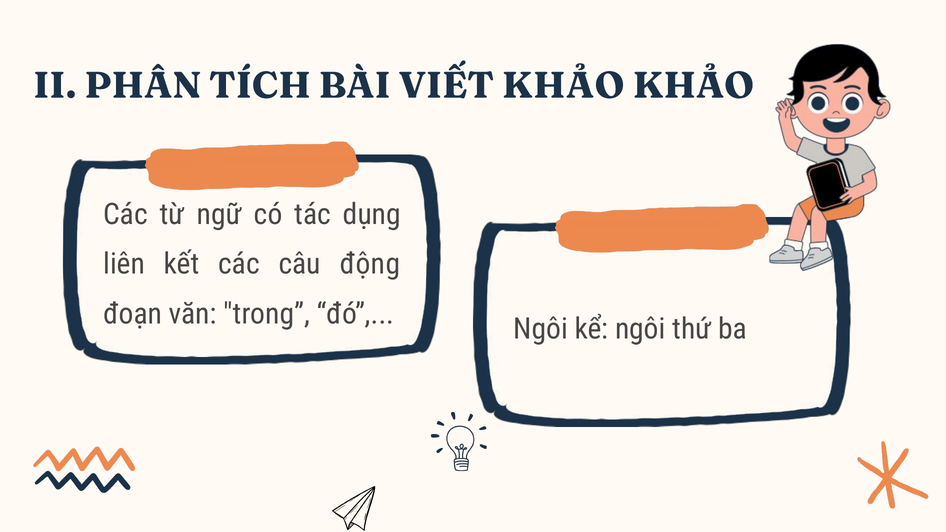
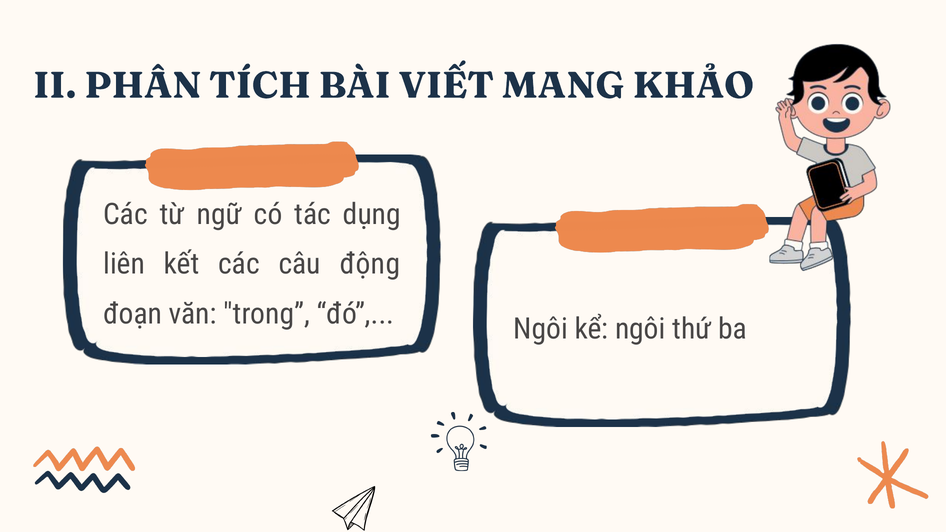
VIẾT KHẢO: KHẢO -> MANG
